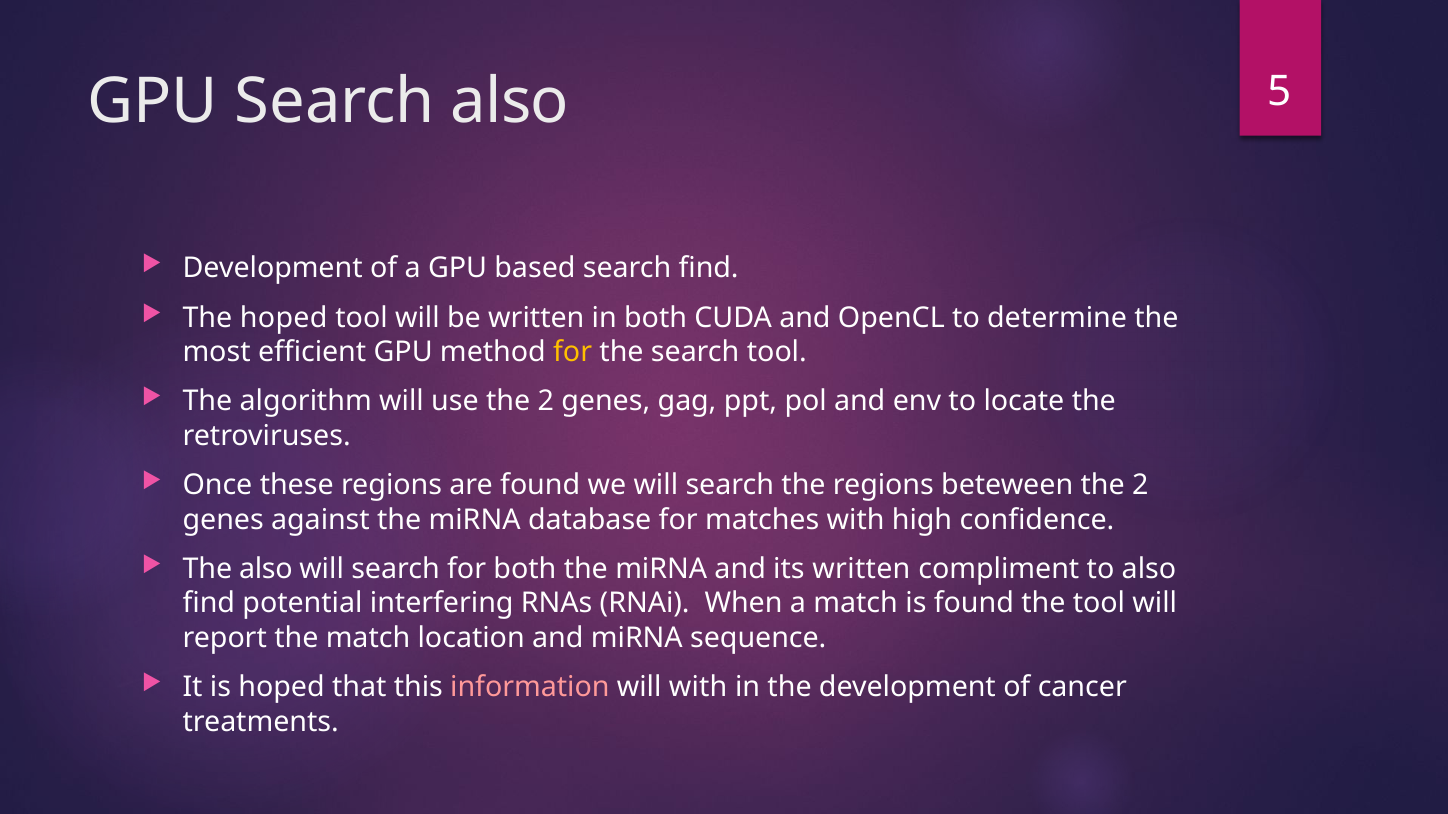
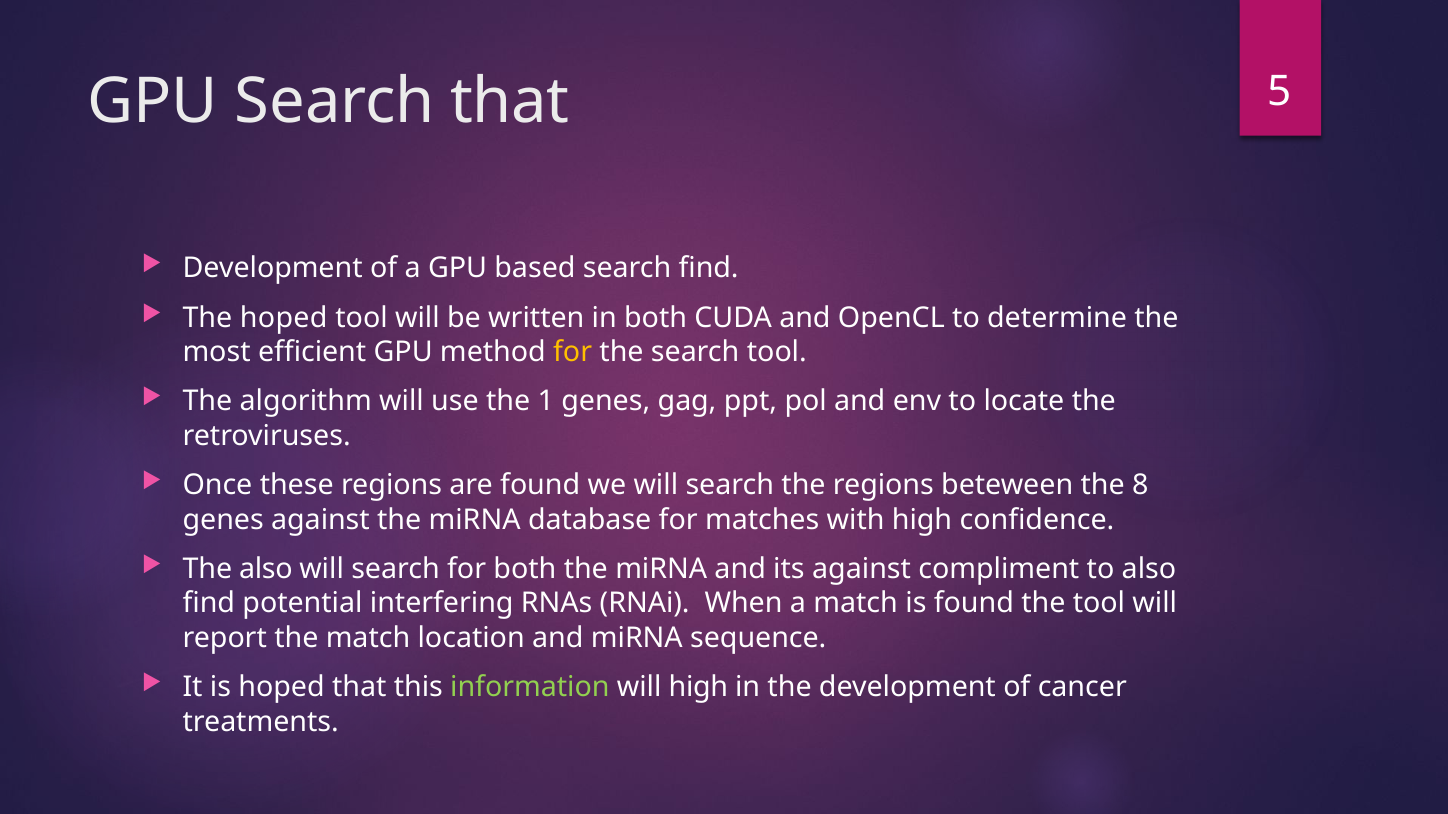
Search also: also -> that
use the 2: 2 -> 1
beteween the 2: 2 -> 8
its written: written -> against
information colour: pink -> light green
will with: with -> high
